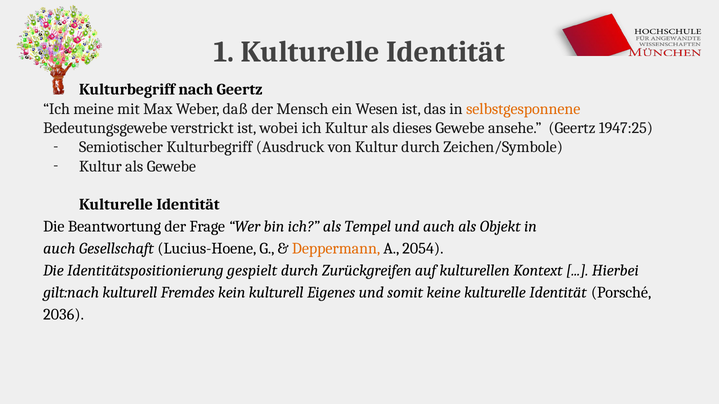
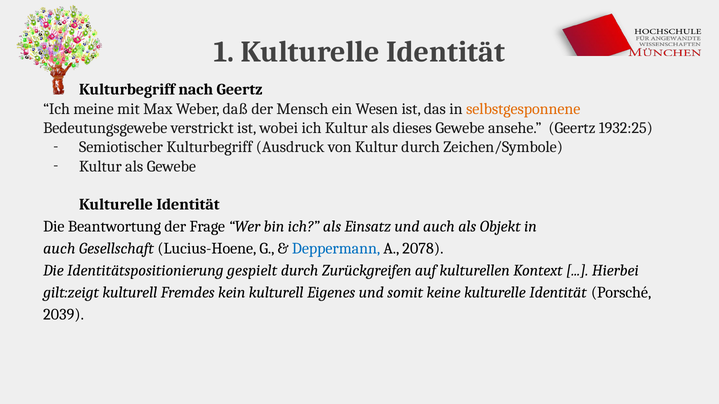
1947:25: 1947:25 -> 1932:25
Tempel: Tempel -> Einsatz
Deppermann colour: orange -> blue
2054: 2054 -> 2078
gilt:nach: gilt:nach -> gilt:zeigt
2036: 2036 -> 2039
